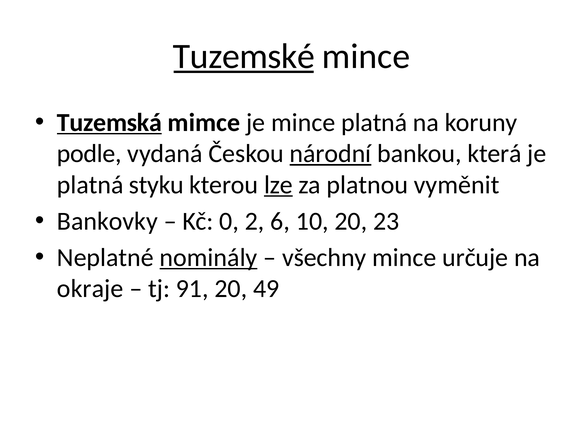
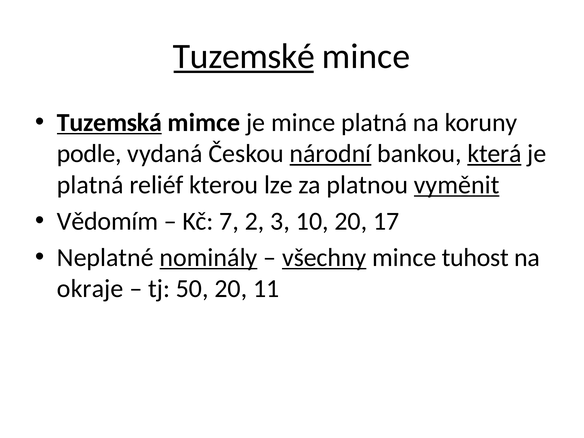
která underline: none -> present
styku: styku -> reliéf
lze underline: present -> none
vyměnit underline: none -> present
Bankovky: Bankovky -> Vědomím
0: 0 -> 7
6: 6 -> 3
23: 23 -> 17
všechny underline: none -> present
určuje: určuje -> tuhost
91: 91 -> 50
49: 49 -> 11
